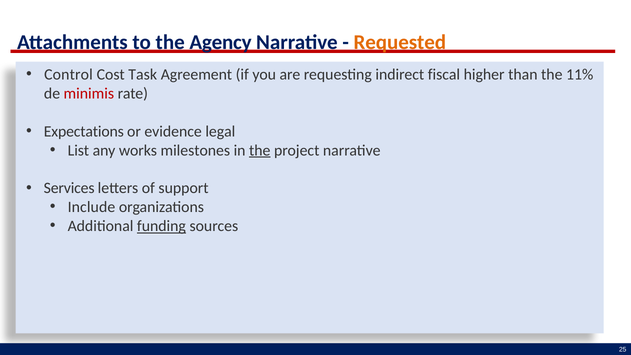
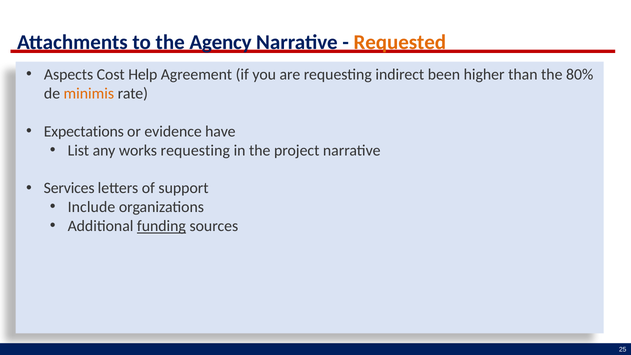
Control: Control -> Aspects
Task: Task -> Help
fiscal: fiscal -> been
11%: 11% -> 80%
minimis colour: red -> orange
legal: legal -> have
works milestones: milestones -> requesting
the at (260, 150) underline: present -> none
